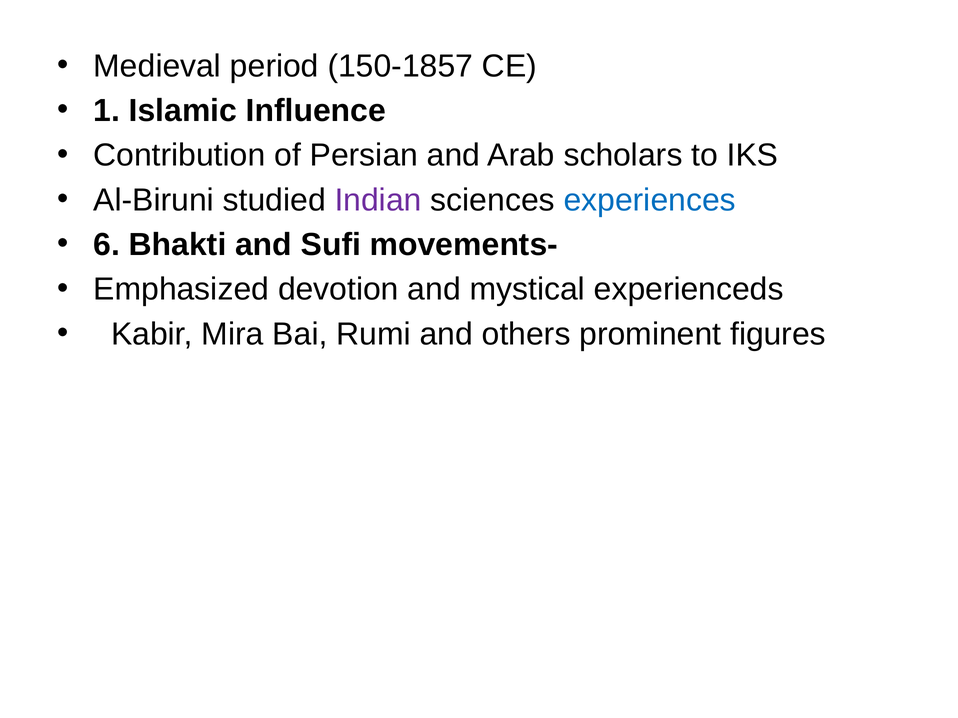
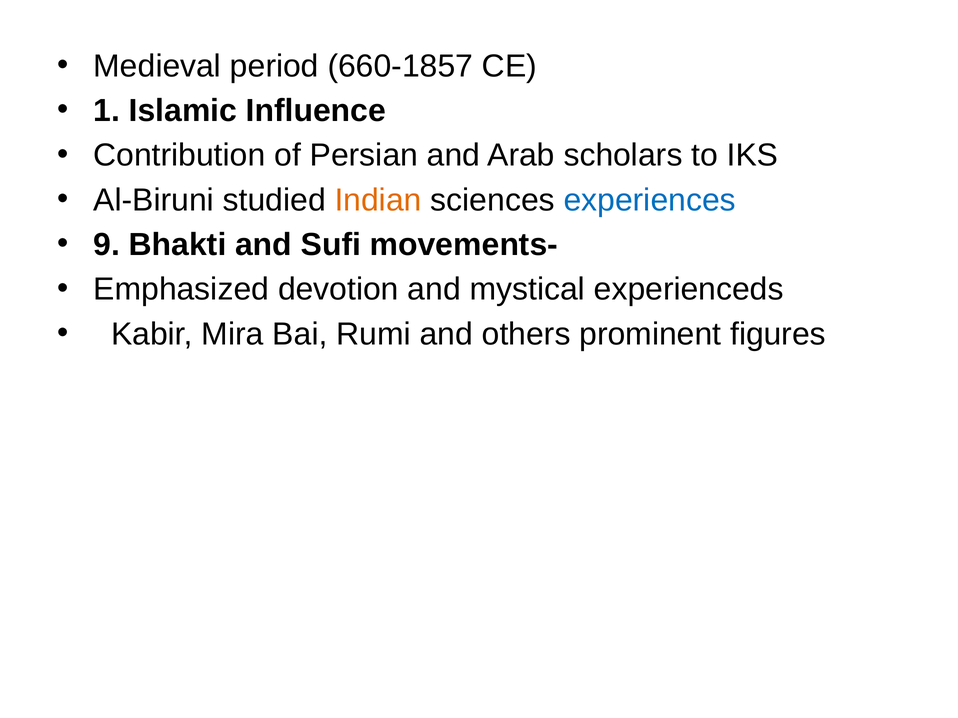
150-1857: 150-1857 -> 660-1857
Indian colour: purple -> orange
6: 6 -> 9
